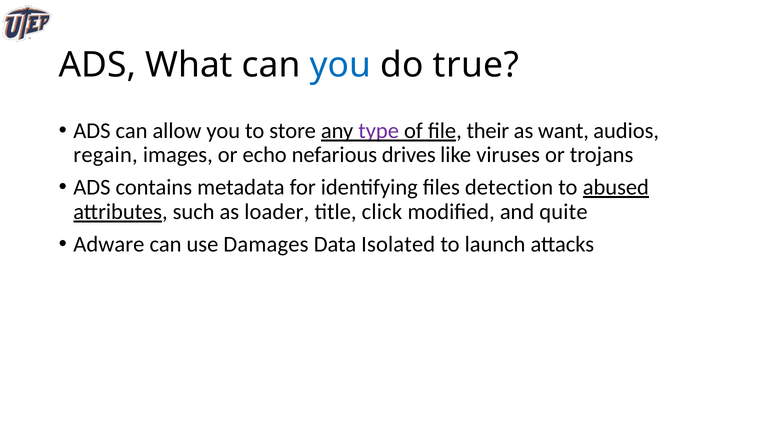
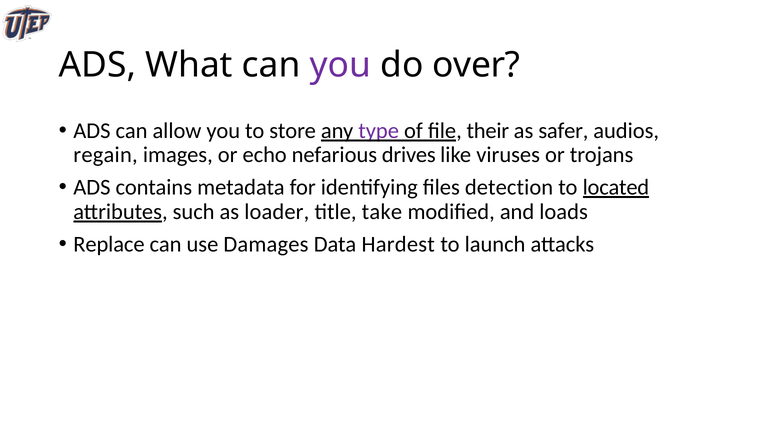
you at (340, 65) colour: blue -> purple
true: true -> over
want: want -> safer
abused: abused -> located
click: click -> take
quite: quite -> loads
Adware: Adware -> Replace
Isolated: Isolated -> Hardest
